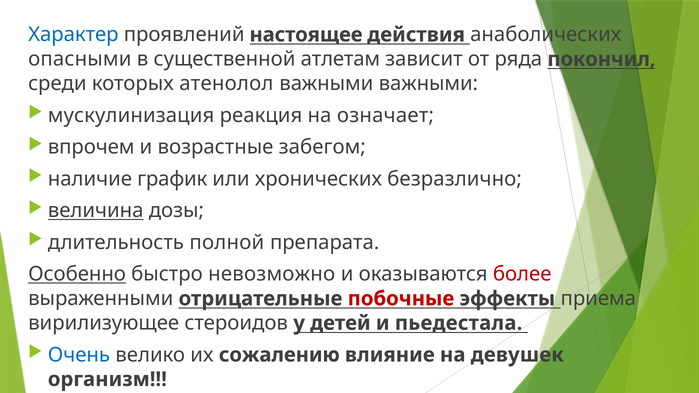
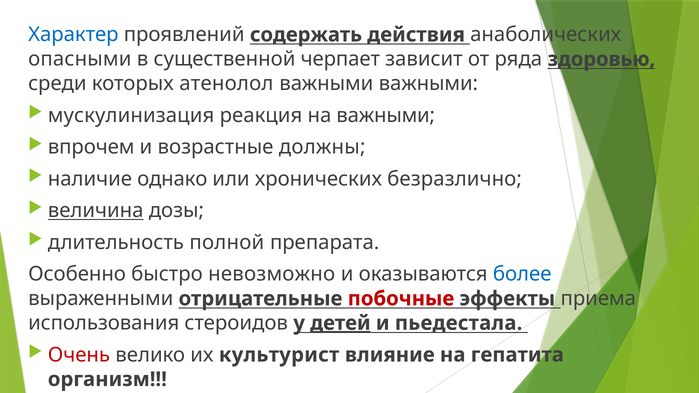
настоящее: настоящее -> содержать
атлетам: атлетам -> черпает
покончил: покончил -> здоровью
на означает: означает -> важными
забегом: забегом -> должны
график: график -> однако
Особенно underline: present -> none
более colour: red -> blue
вирилизующее: вирилизующее -> использования
детей underline: none -> present
Очень colour: blue -> red
сожалению: сожалению -> культурист
девушек: девушек -> гепатита
